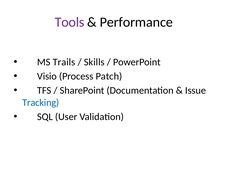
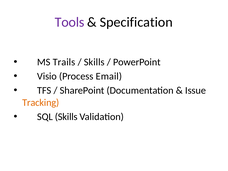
Performance: Performance -> Specification
Patch: Patch -> Email
Tracking colour: blue -> orange
User at (66, 117): User -> Skills
